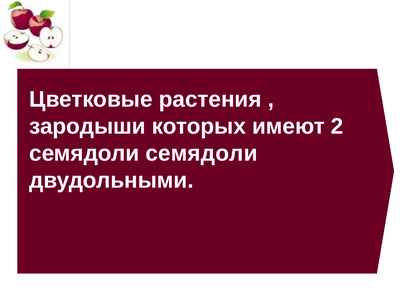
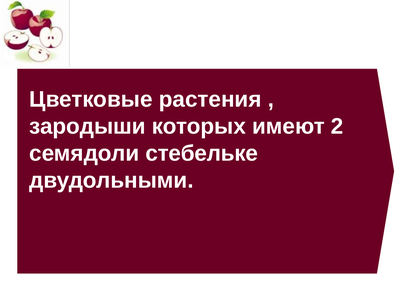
семядоли семядоли: семядоли -> стебельке
